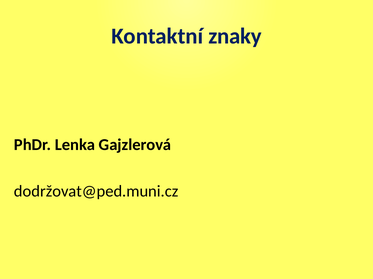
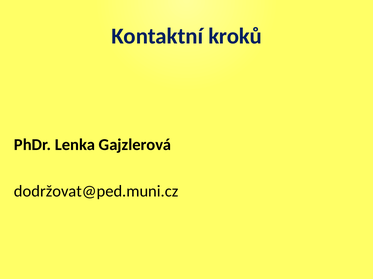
znaky: znaky -> kroků
